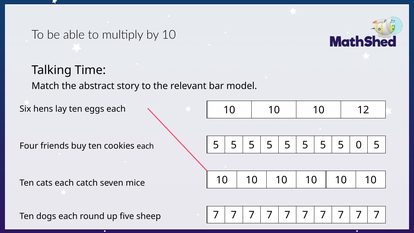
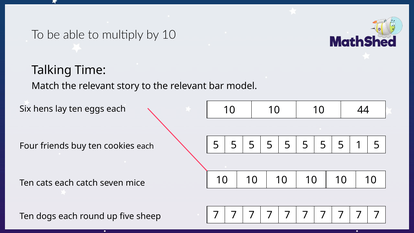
Match the abstract: abstract -> relevant
12: 12 -> 44
0: 0 -> 1
